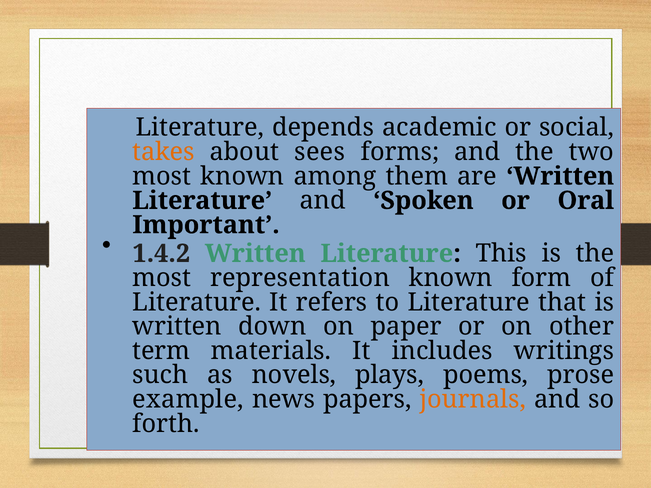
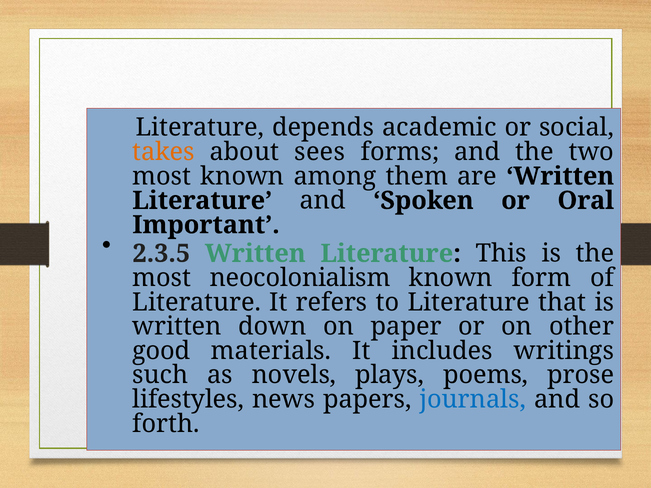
1.4.2: 1.4.2 -> 2.3.5
representation: representation -> neocolonialism
term: term -> good
example: example -> lifestyles
journals colour: orange -> blue
